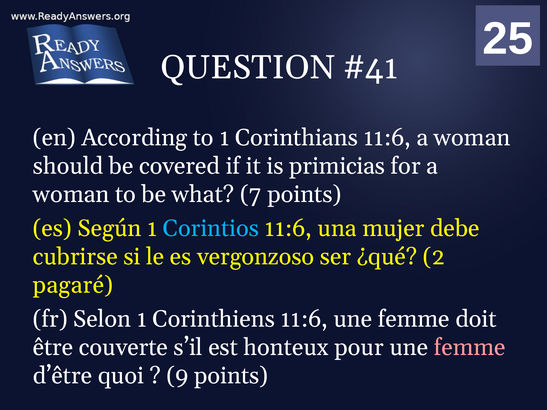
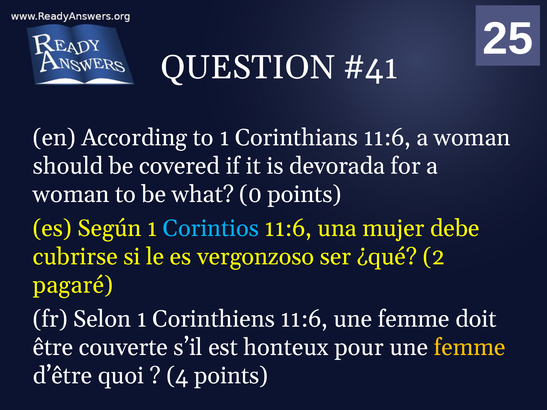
primicias: primicias -> devorada
7: 7 -> 0
femme at (470, 348) colour: pink -> yellow
9: 9 -> 4
